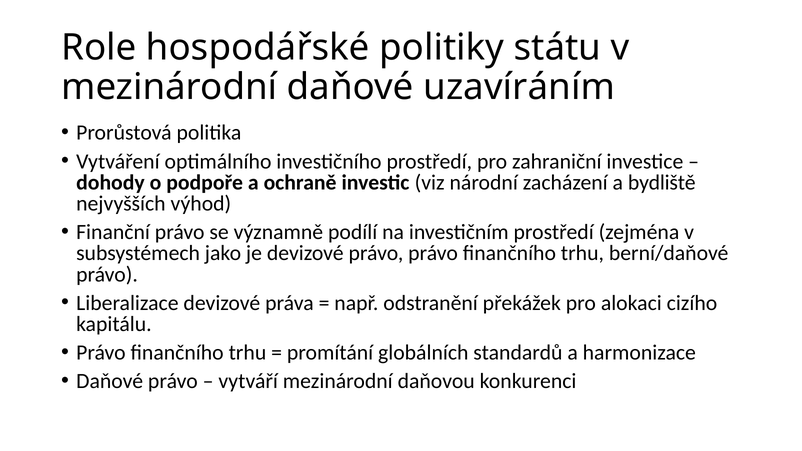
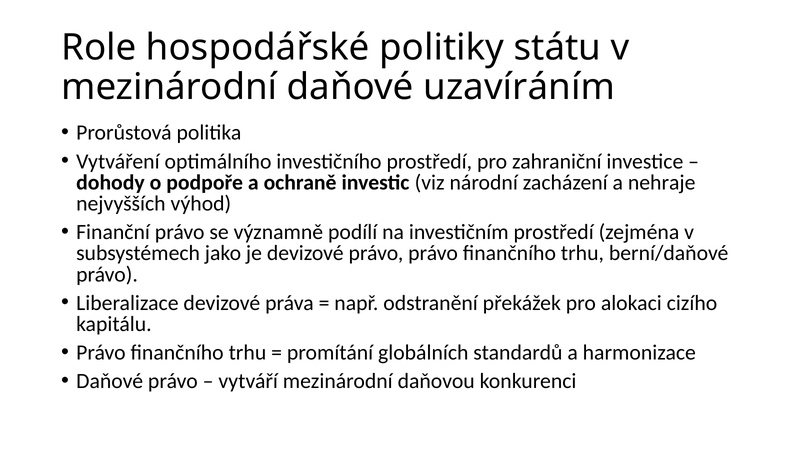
bydliště: bydliště -> nehraje
